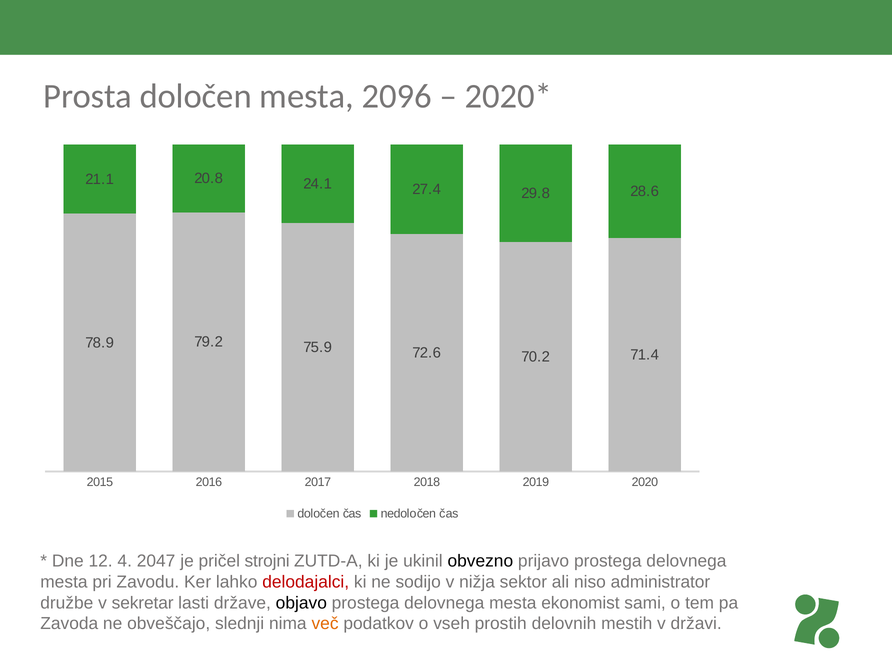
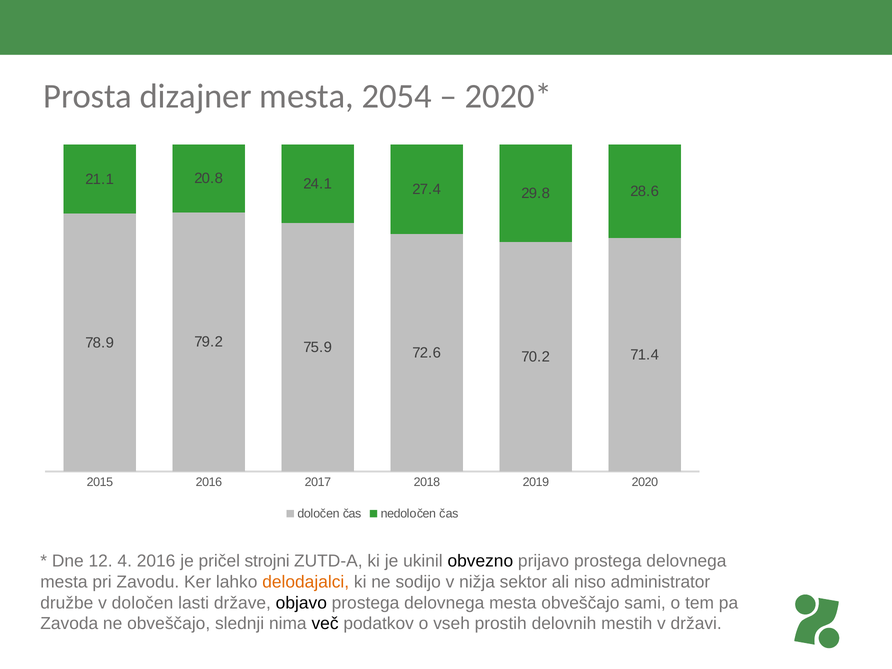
Prosta določen: določen -> dizajner
2096: 2096 -> 2054
4 2047: 2047 -> 2016
delodajalci colour: red -> orange
v sekretar: sekretar -> določen
mesta ekonomist: ekonomist -> obveščajo
več colour: orange -> black
